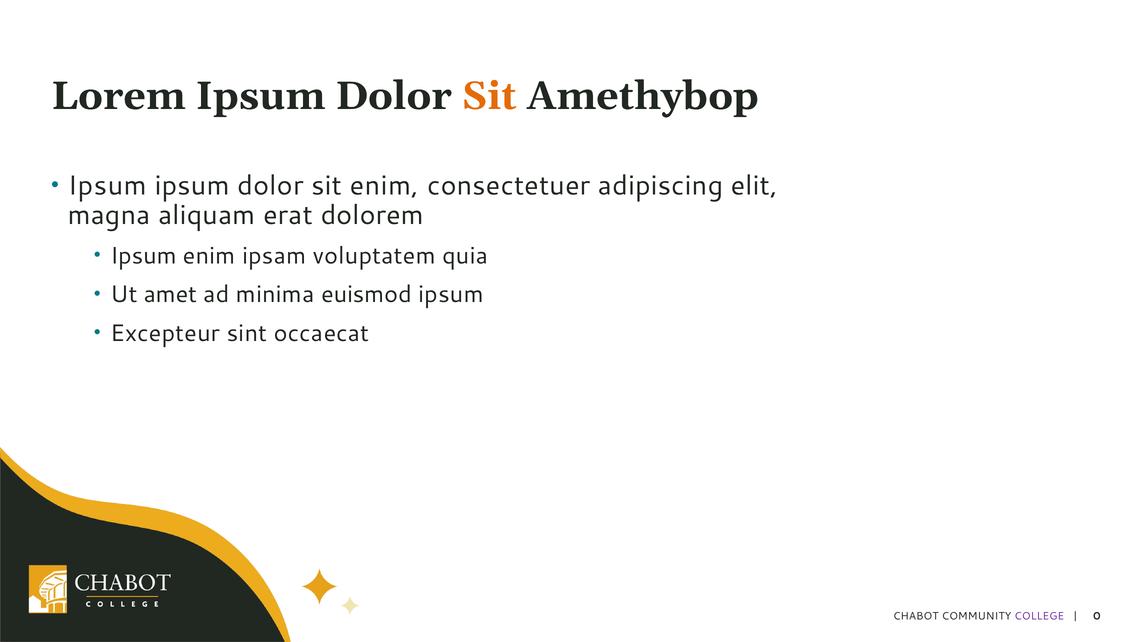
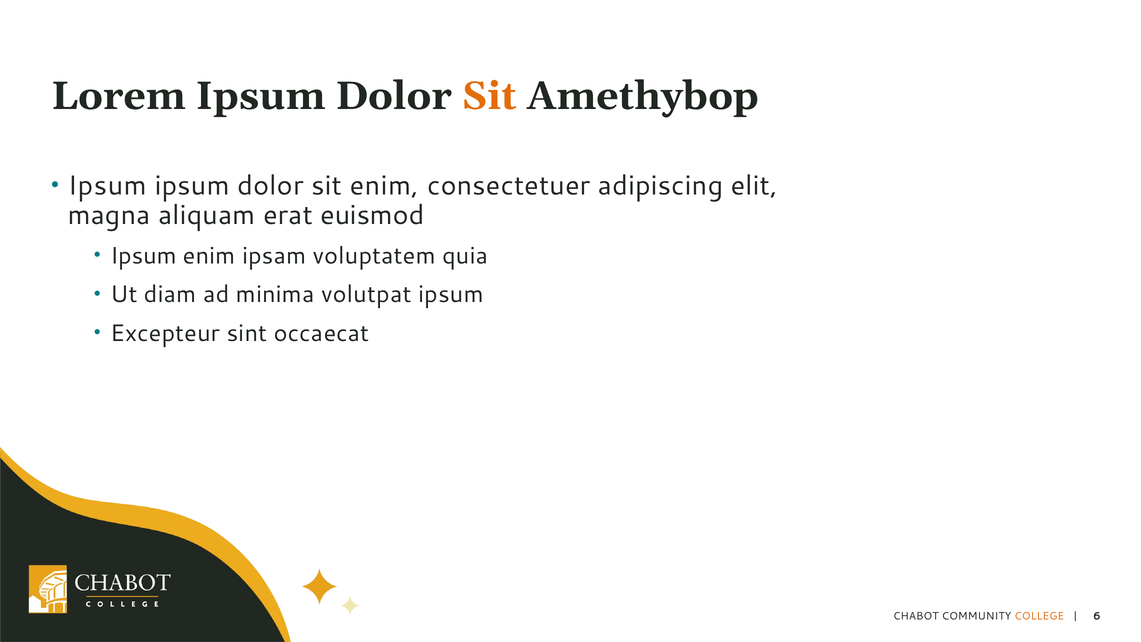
dolorem: dolorem -> euismod
amet: amet -> diam
euismod: euismod -> volutpat
COLLEGE colour: purple -> orange
0: 0 -> 6
